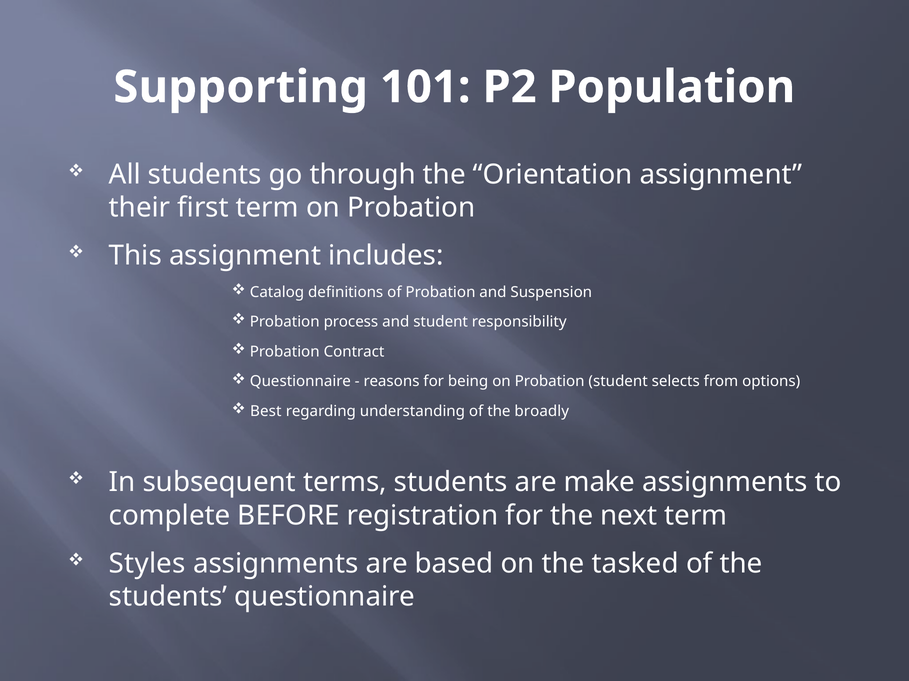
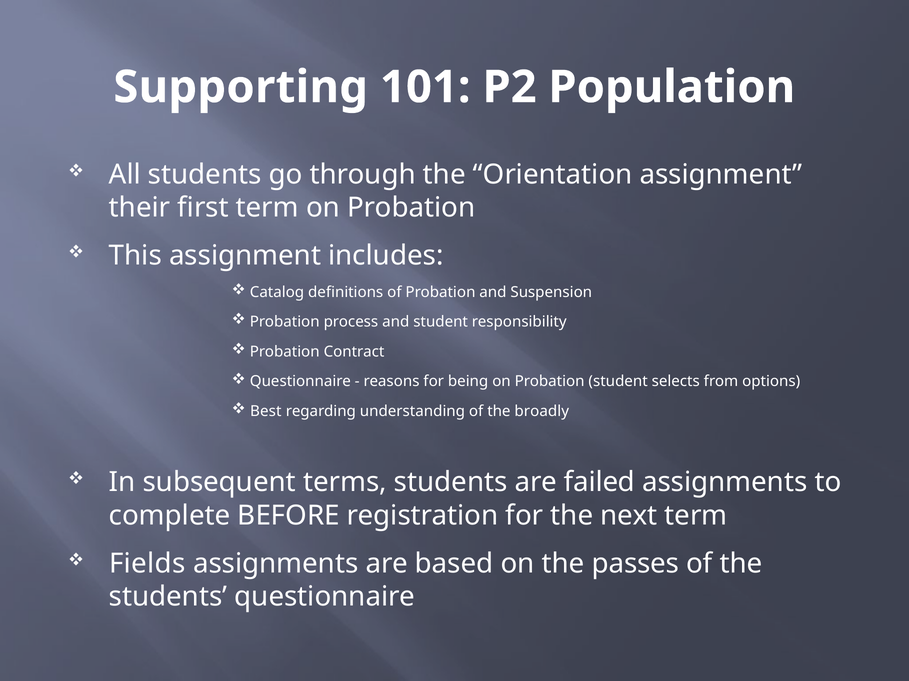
make: make -> failed
Styles: Styles -> Fields
tasked: tasked -> passes
